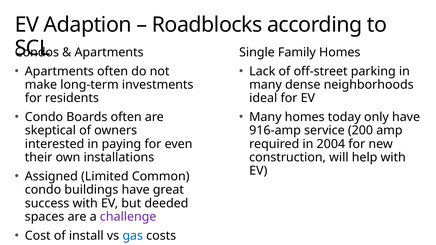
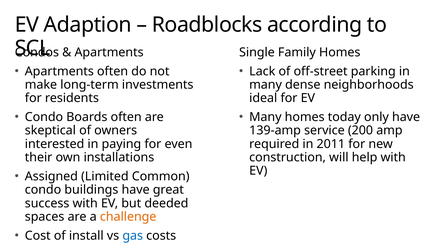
916-amp: 916-amp -> 139-amp
2004: 2004 -> 2011
challenge colour: purple -> orange
